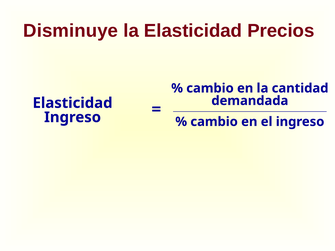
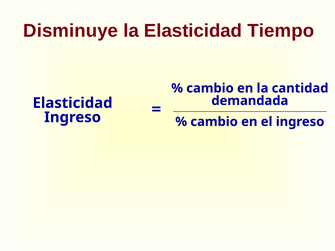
Precios: Precios -> Tiempo
